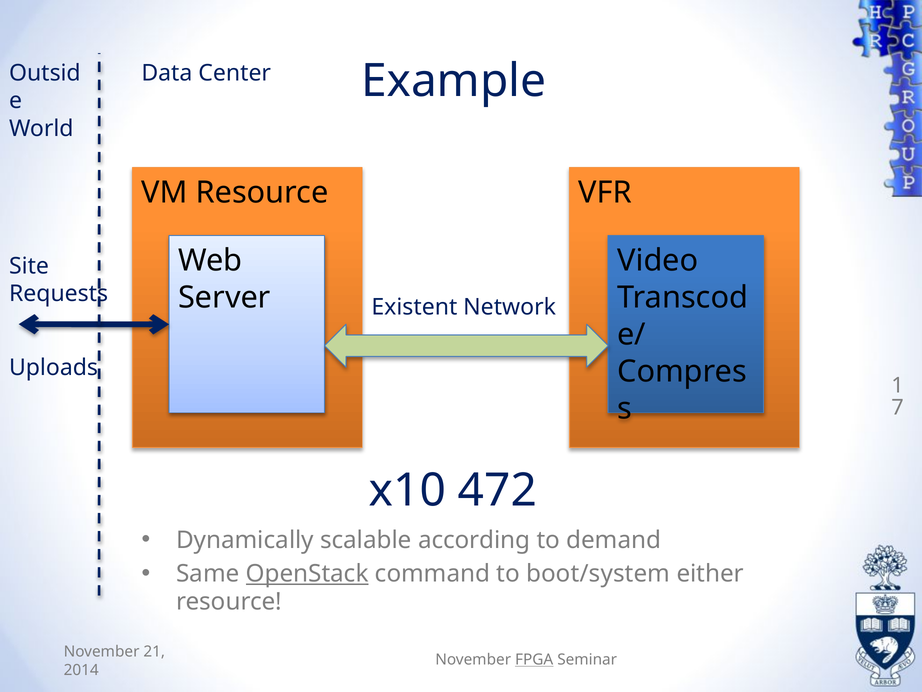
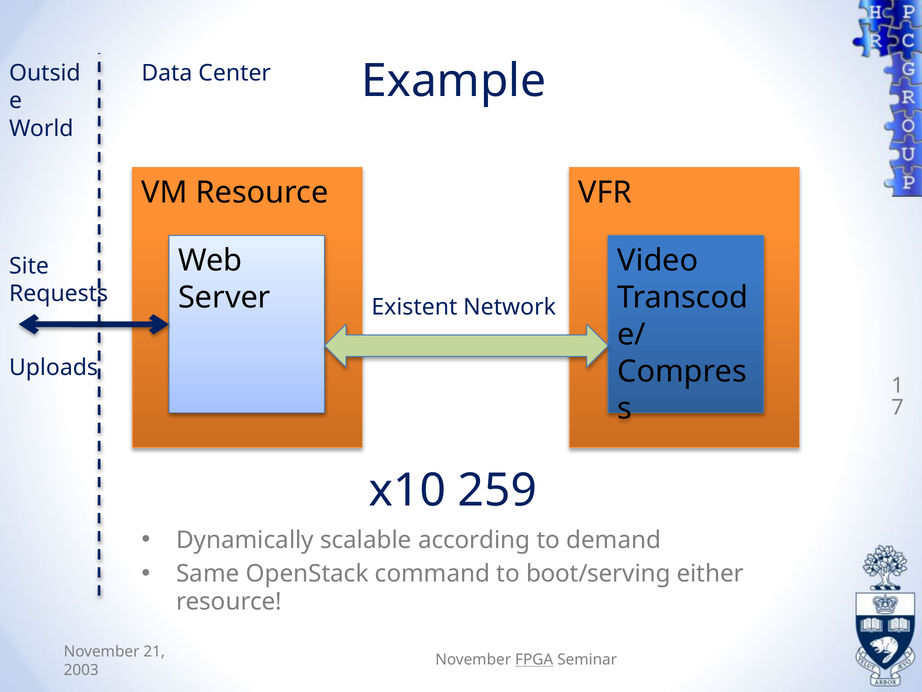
472: 472 -> 259
OpenStack underline: present -> none
boot/system: boot/system -> boot/serving
2014: 2014 -> 2003
